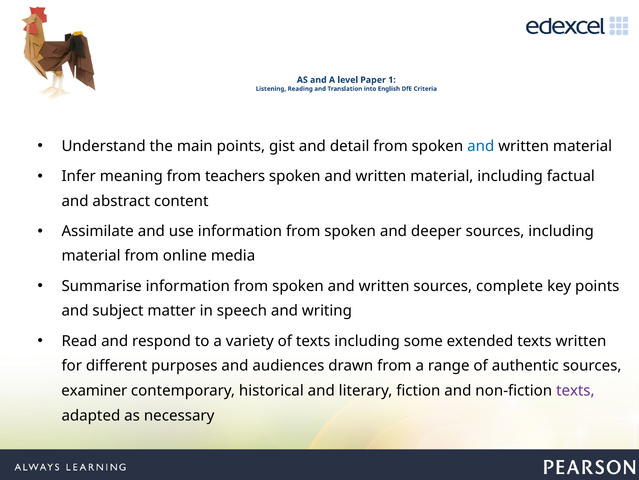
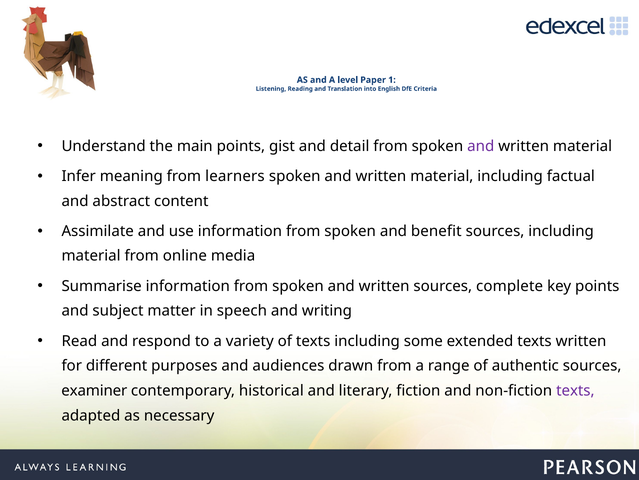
and at (481, 146) colour: blue -> purple
teachers: teachers -> learners
deeper: deeper -> benefit
